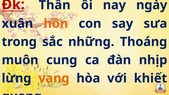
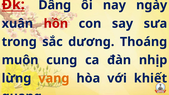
Thần: Thần -> Dâng
hồn colour: orange -> red
những: những -> dương
